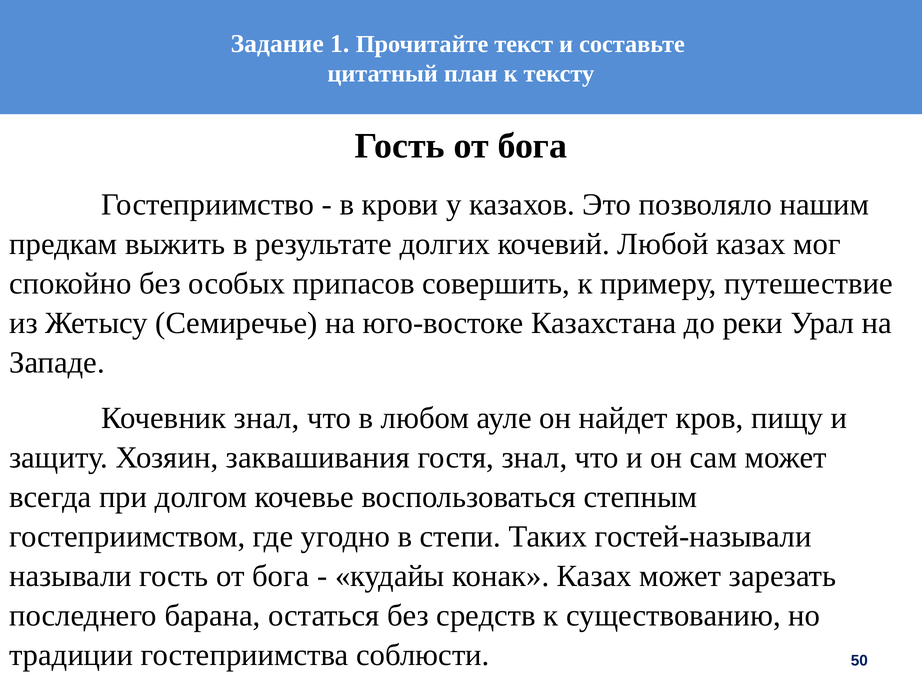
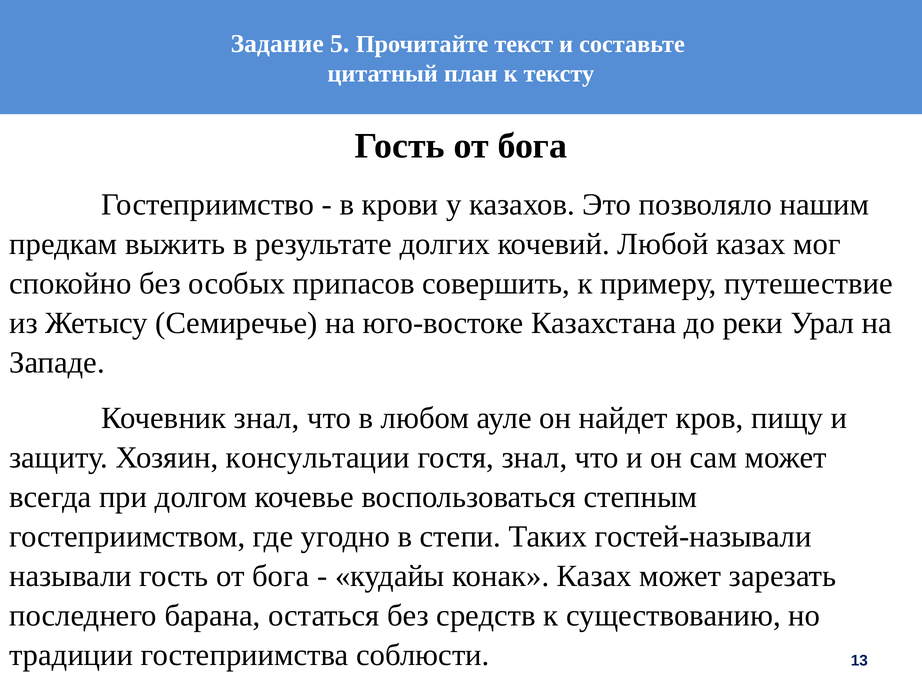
1: 1 -> 5
заквашивания: заквашивания -> консультации
50: 50 -> 13
